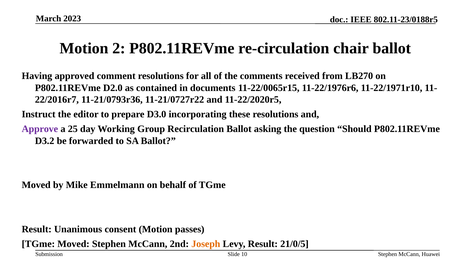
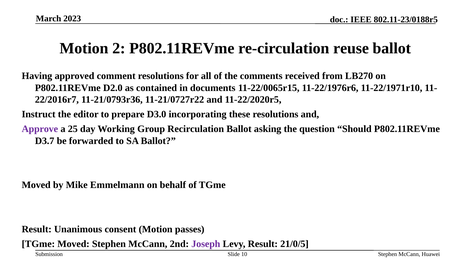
chair: chair -> reuse
D3.2: D3.2 -> D3.7
Joseph colour: orange -> purple
